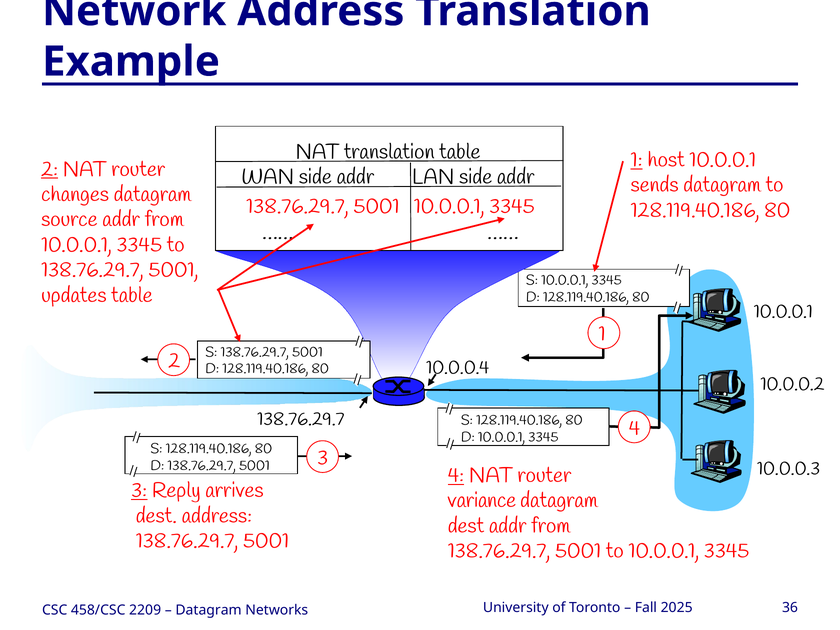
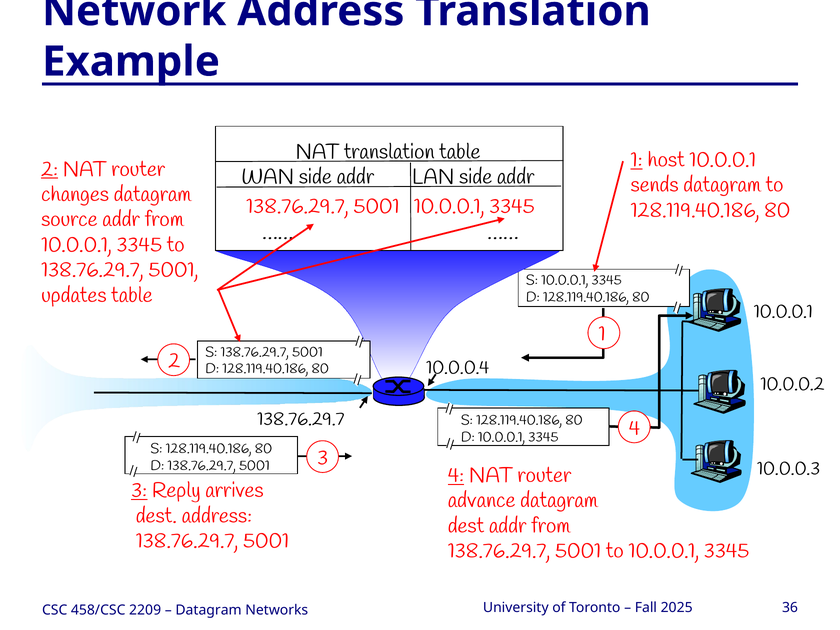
variance: variance -> advance
